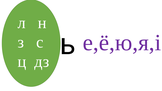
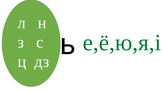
е,ё,ю,я,і colour: purple -> green
